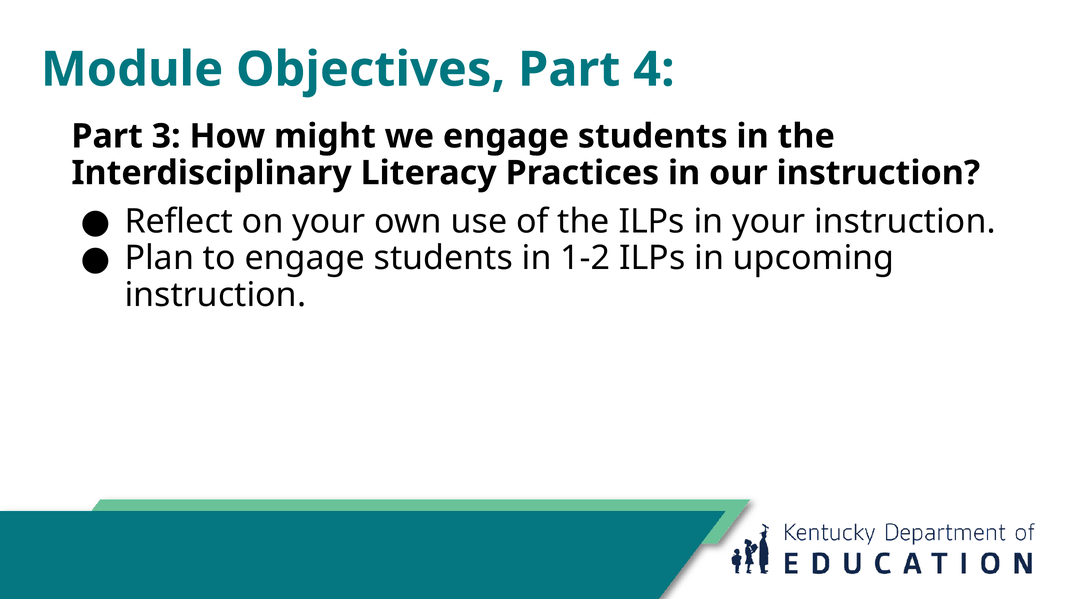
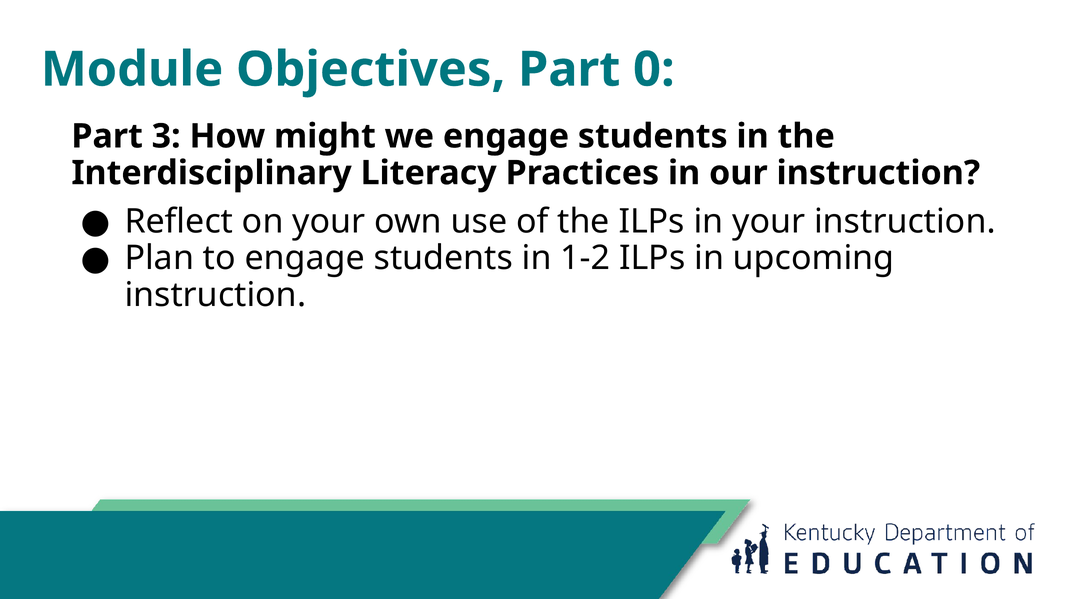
4: 4 -> 0
